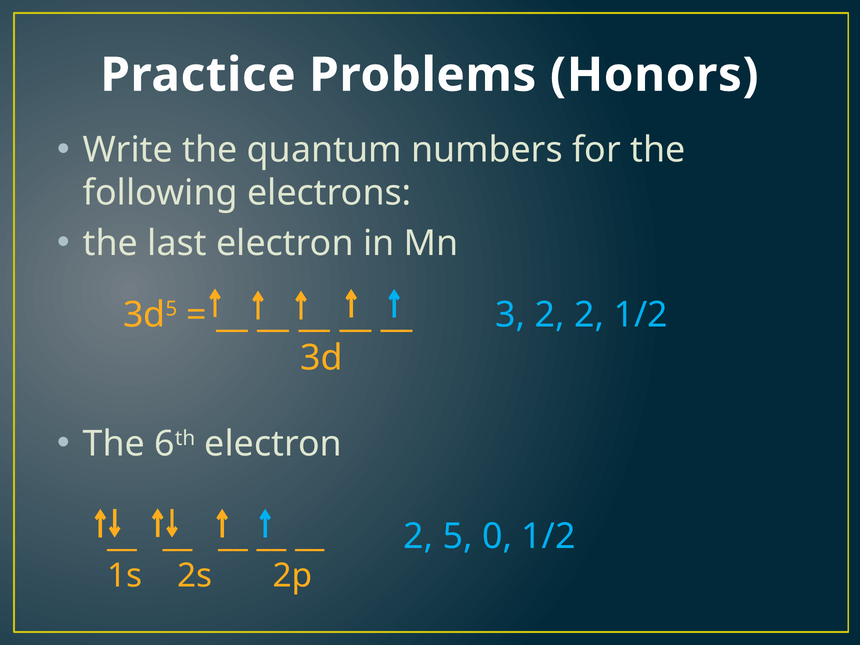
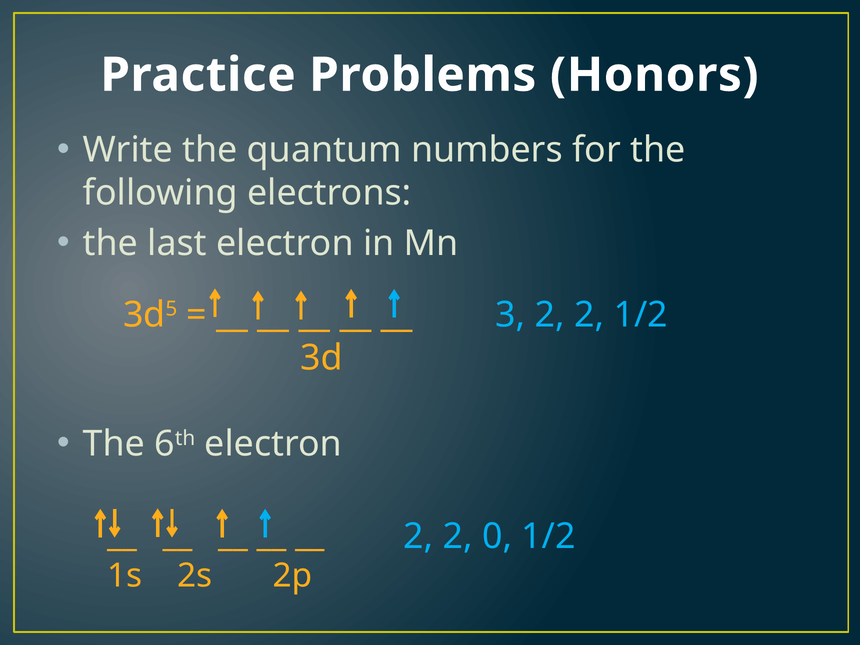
5 at (458, 537): 5 -> 2
